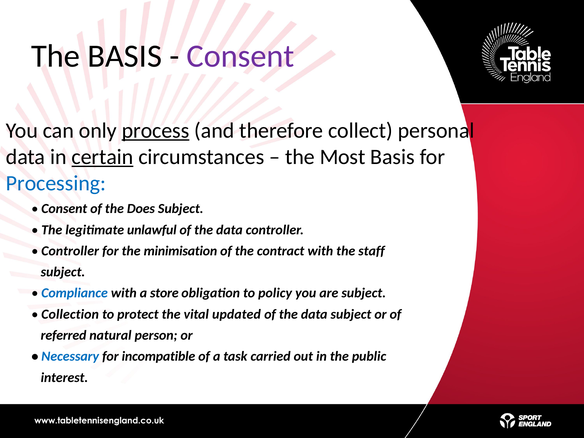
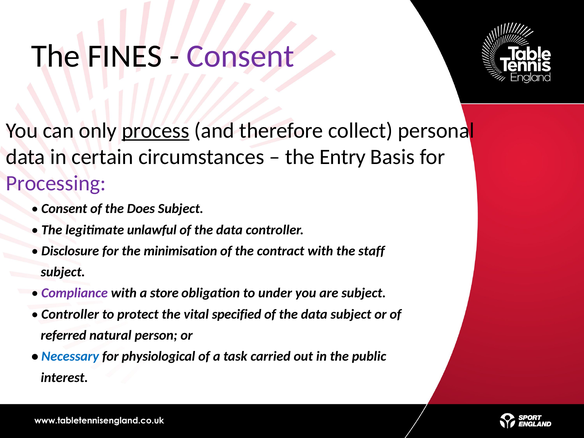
The BASIS: BASIS -> FINES
certain underline: present -> none
Most: Most -> Entry
Processing colour: blue -> purple
Controller at (70, 251): Controller -> Disclosure
Compliance colour: blue -> purple
policy: policy -> under
Collection at (70, 314): Collection -> Controller
updated: updated -> specified
incompatible: incompatible -> physiological
